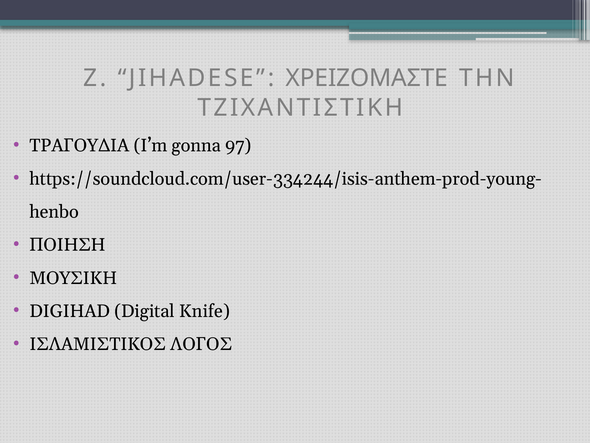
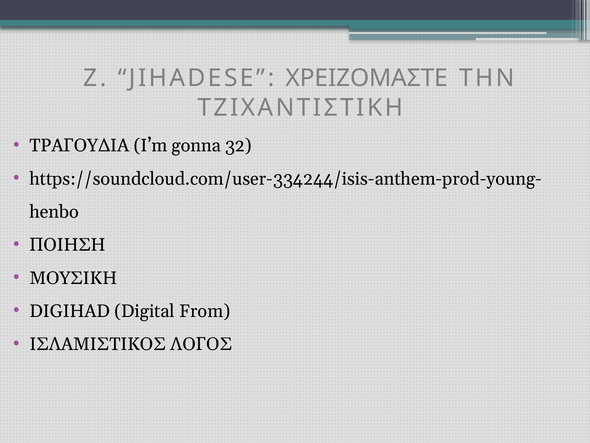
97: 97 -> 32
Knife: Knife -> From
